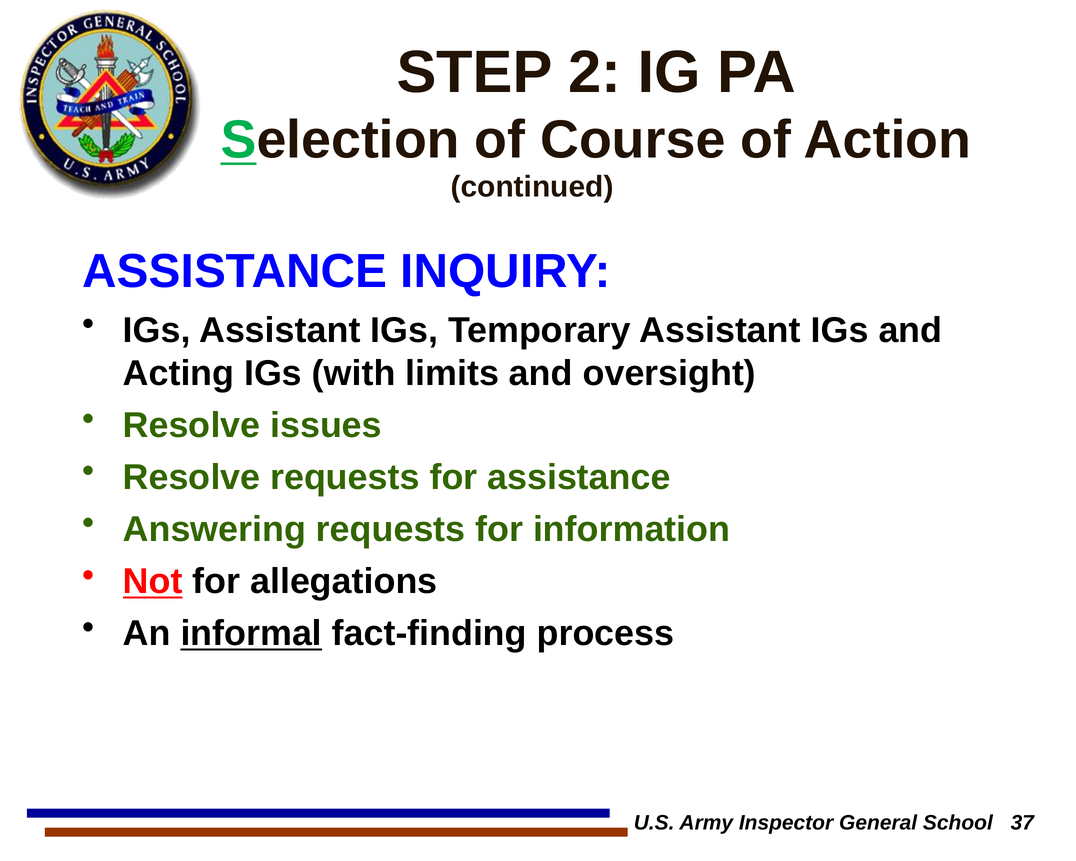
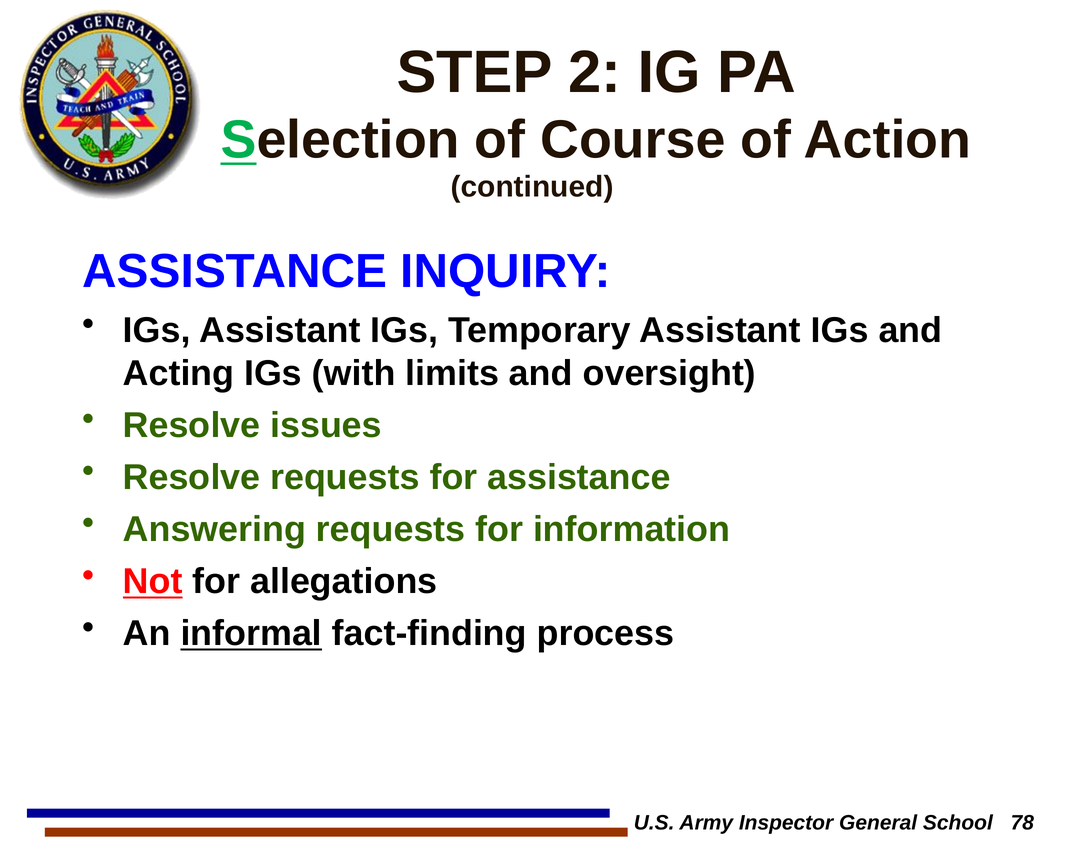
37: 37 -> 78
